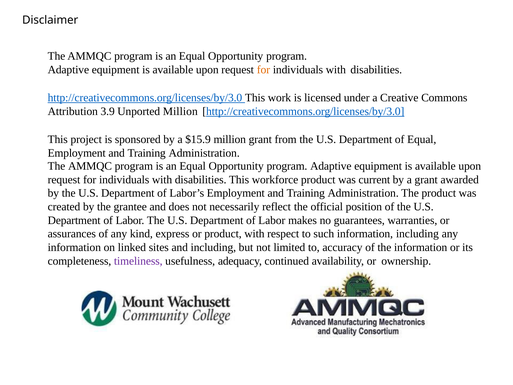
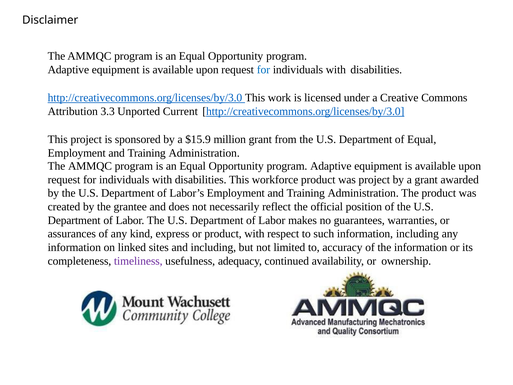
for at (263, 70) colour: orange -> blue
3.9: 3.9 -> 3.3
Unported Million: Million -> Current
was current: current -> project
